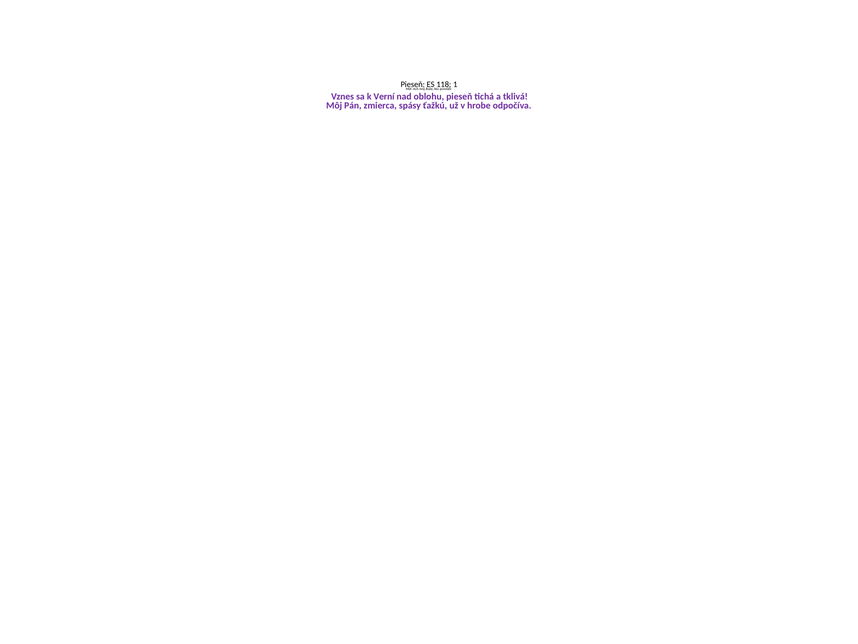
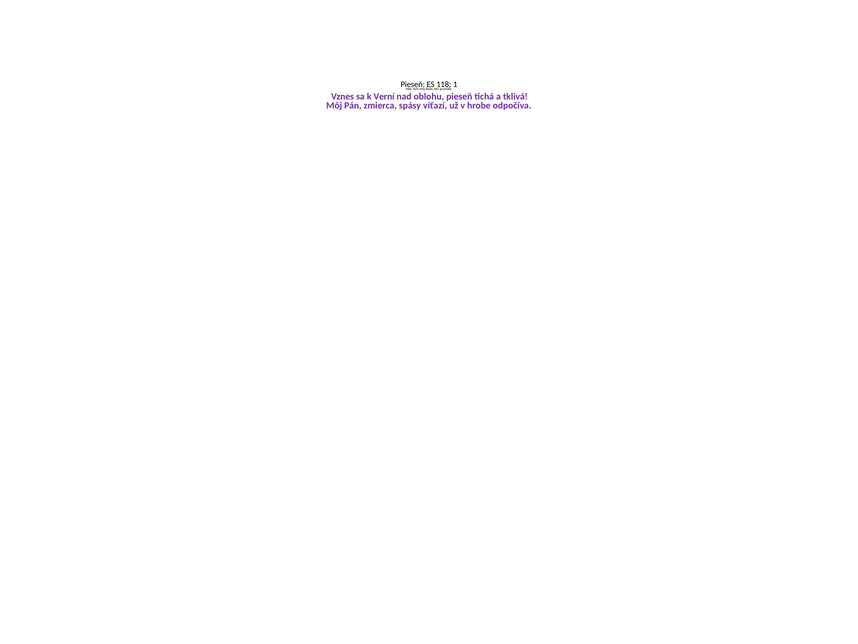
ťažkú: ťažkú -> víťazí
